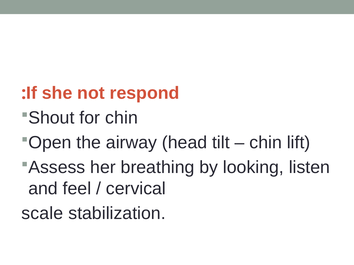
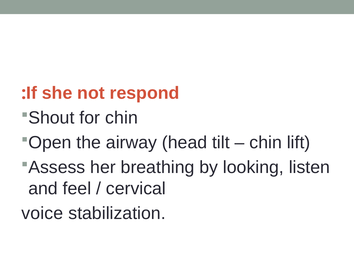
scale: scale -> voice
